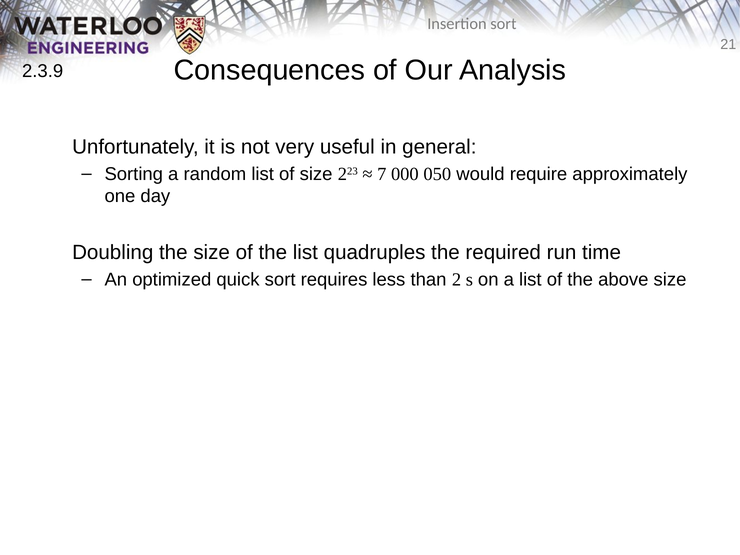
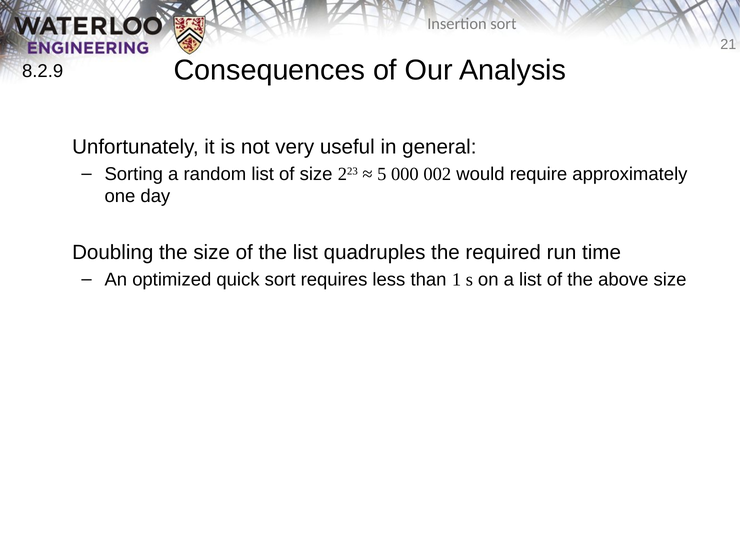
2.3.9: 2.3.9 -> 8.2.9
7: 7 -> 5
050: 050 -> 002
2: 2 -> 1
